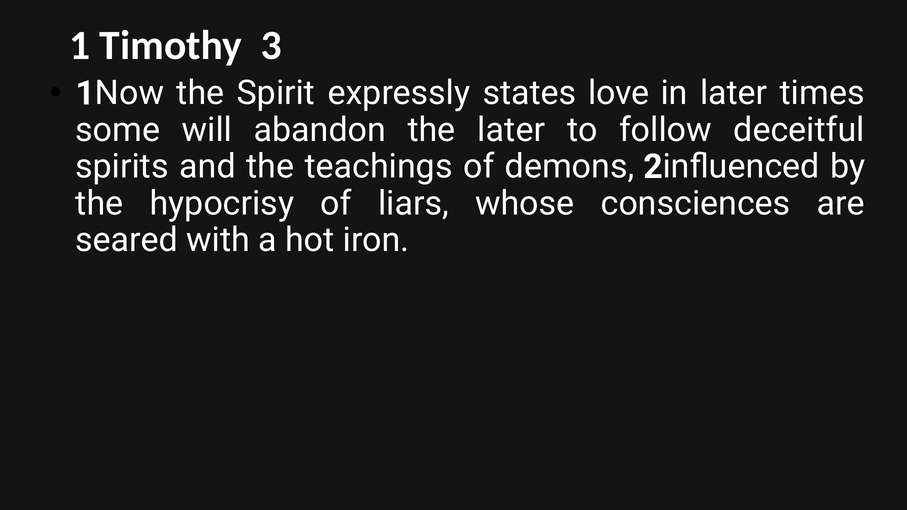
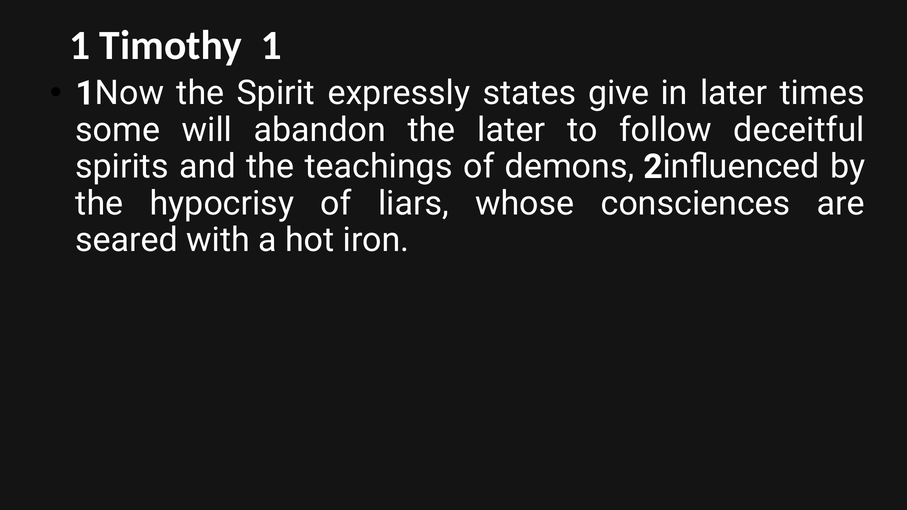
Timothy 3: 3 -> 1
love: love -> give
